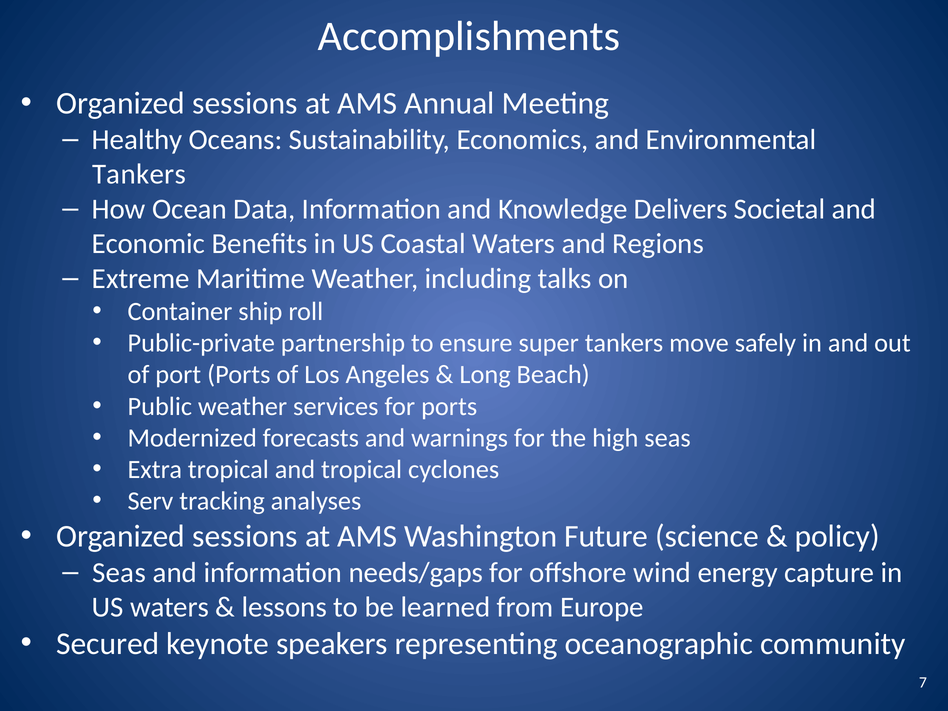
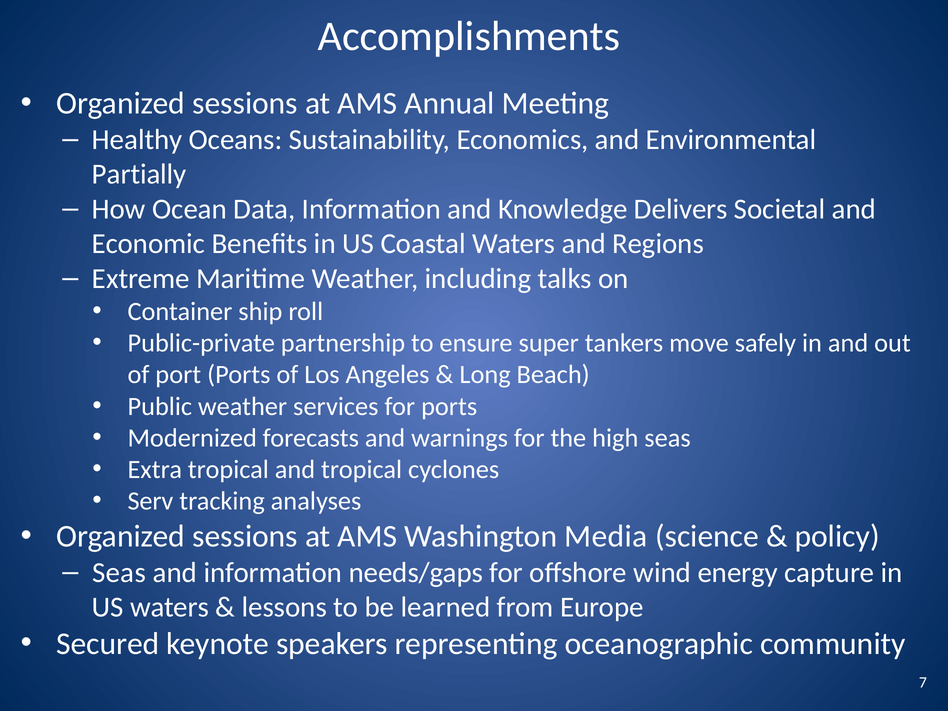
Tankers at (139, 174): Tankers -> Partially
Future: Future -> Media
